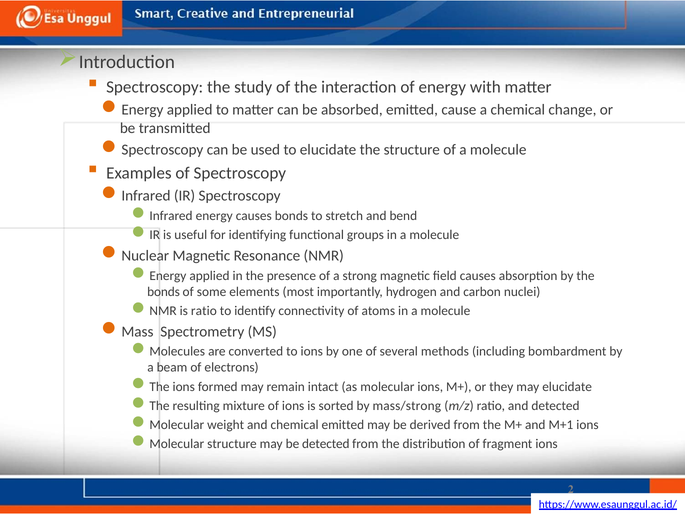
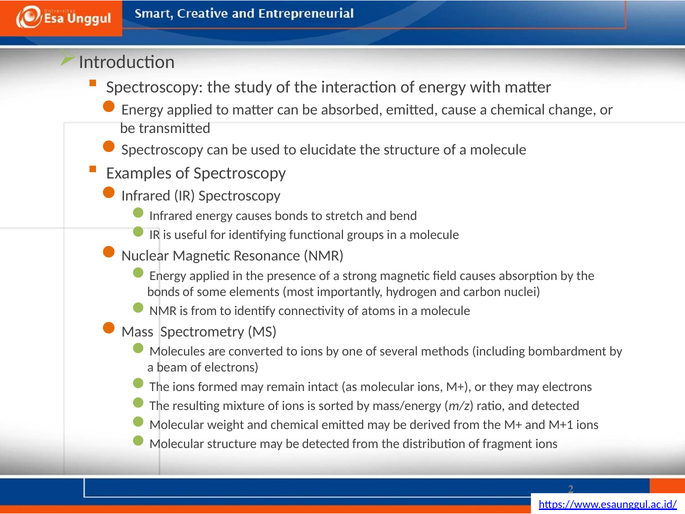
is ratio: ratio -> from
may elucidate: elucidate -> electrons
mass/strong: mass/strong -> mass/energy
